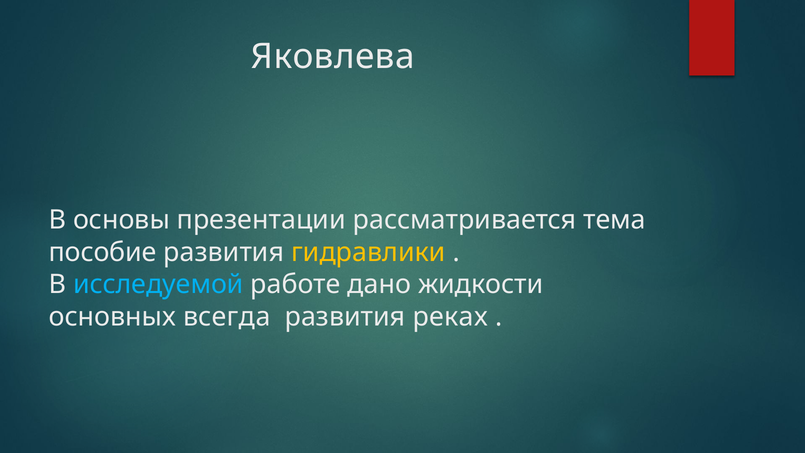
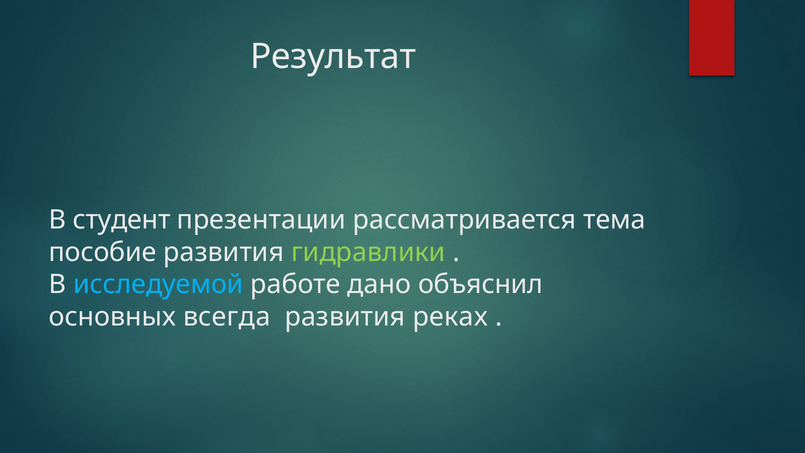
Яковлева: Яковлева -> Результат
основы: основы -> студент
гидравлики colour: yellow -> light green
жидкости: жидкости -> объяснил
